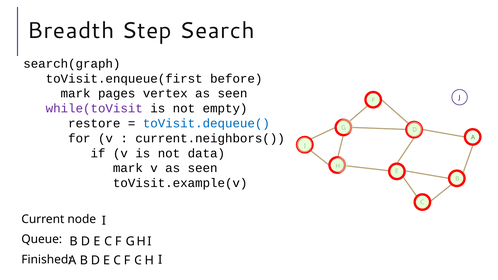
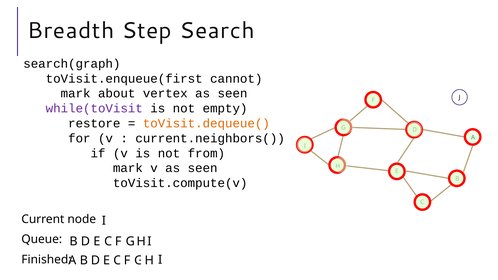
before: before -> cannot
pages: pages -> about
toVisit.dequeue( colour: blue -> orange
data: data -> from
toVisit.example(v: toVisit.example(v -> toVisit.compute(v
